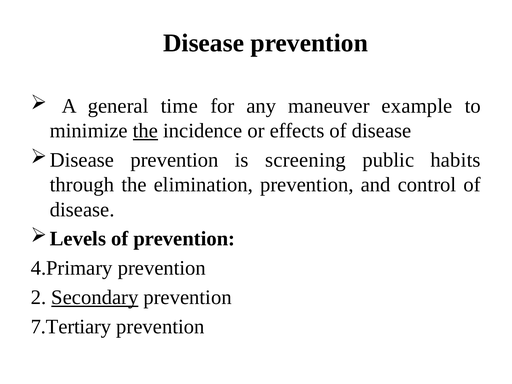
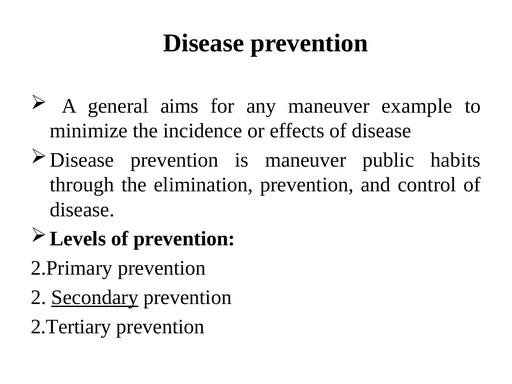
time: time -> aims
the at (146, 131) underline: present -> none
is screening: screening -> maneuver
4.Primary: 4.Primary -> 2.Primary
7.Tertiary: 7.Tertiary -> 2.Tertiary
